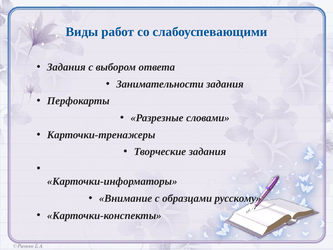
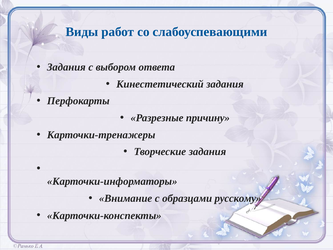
Занимательности: Занимательности -> Кинестетический
словами: словами -> причину
